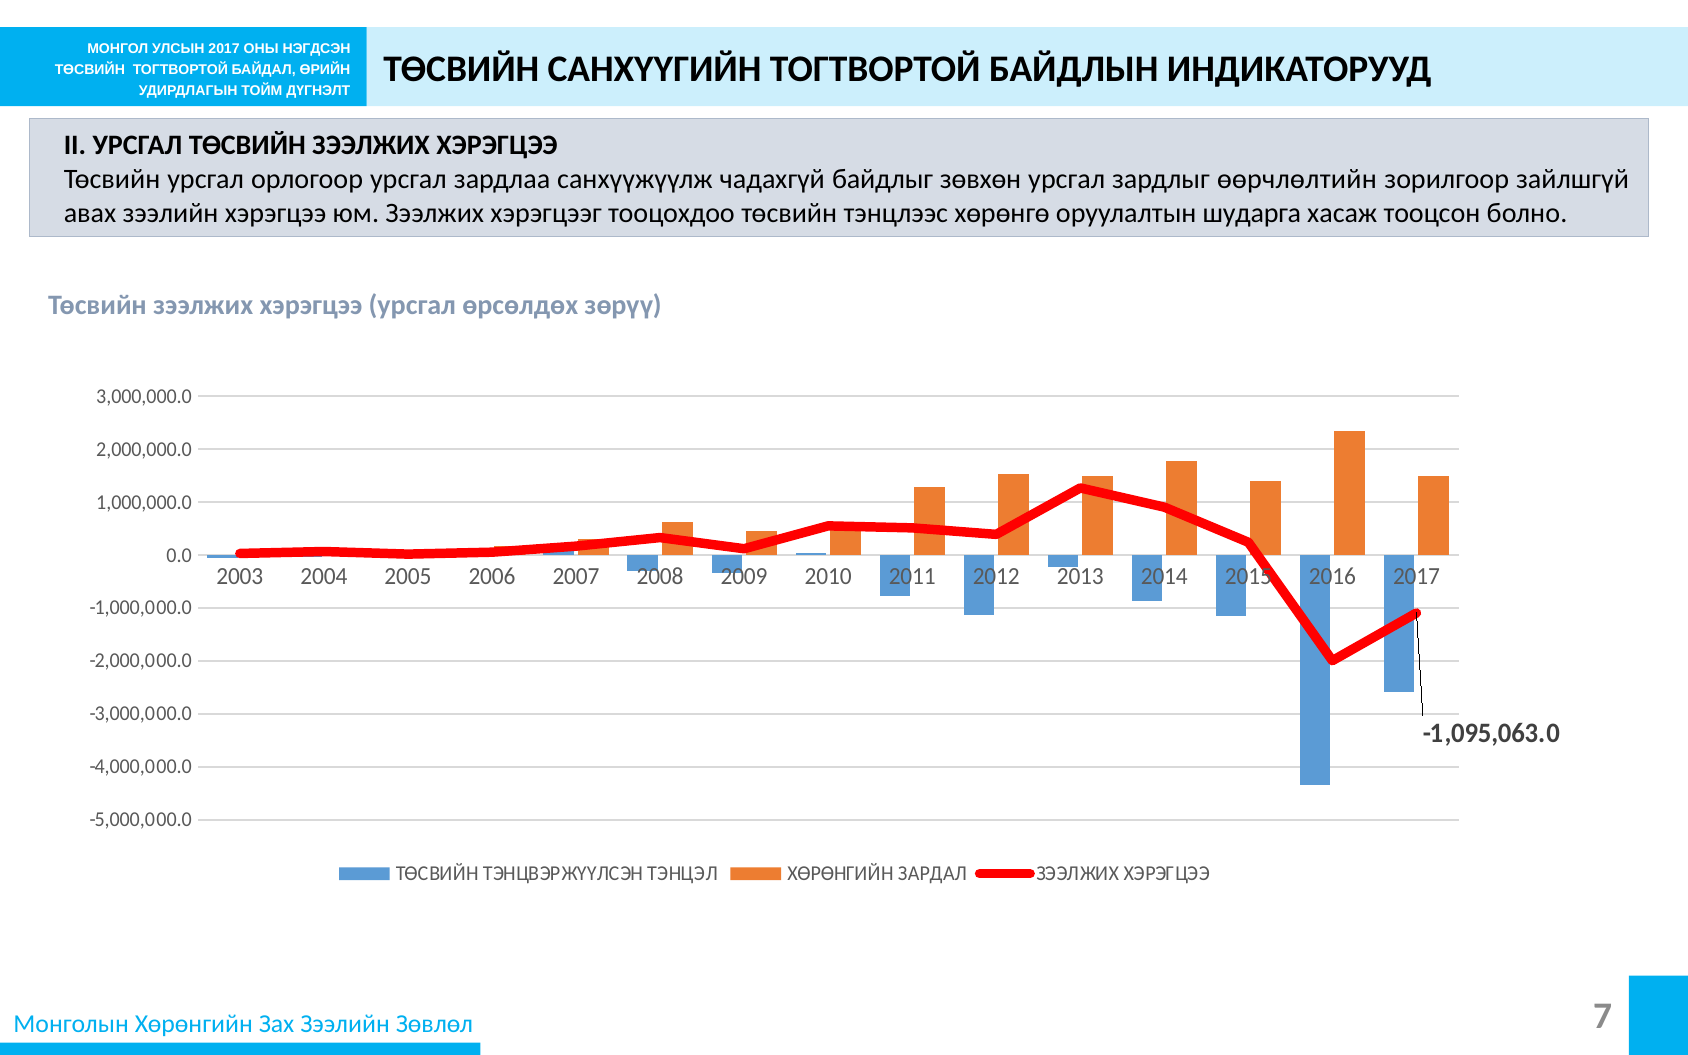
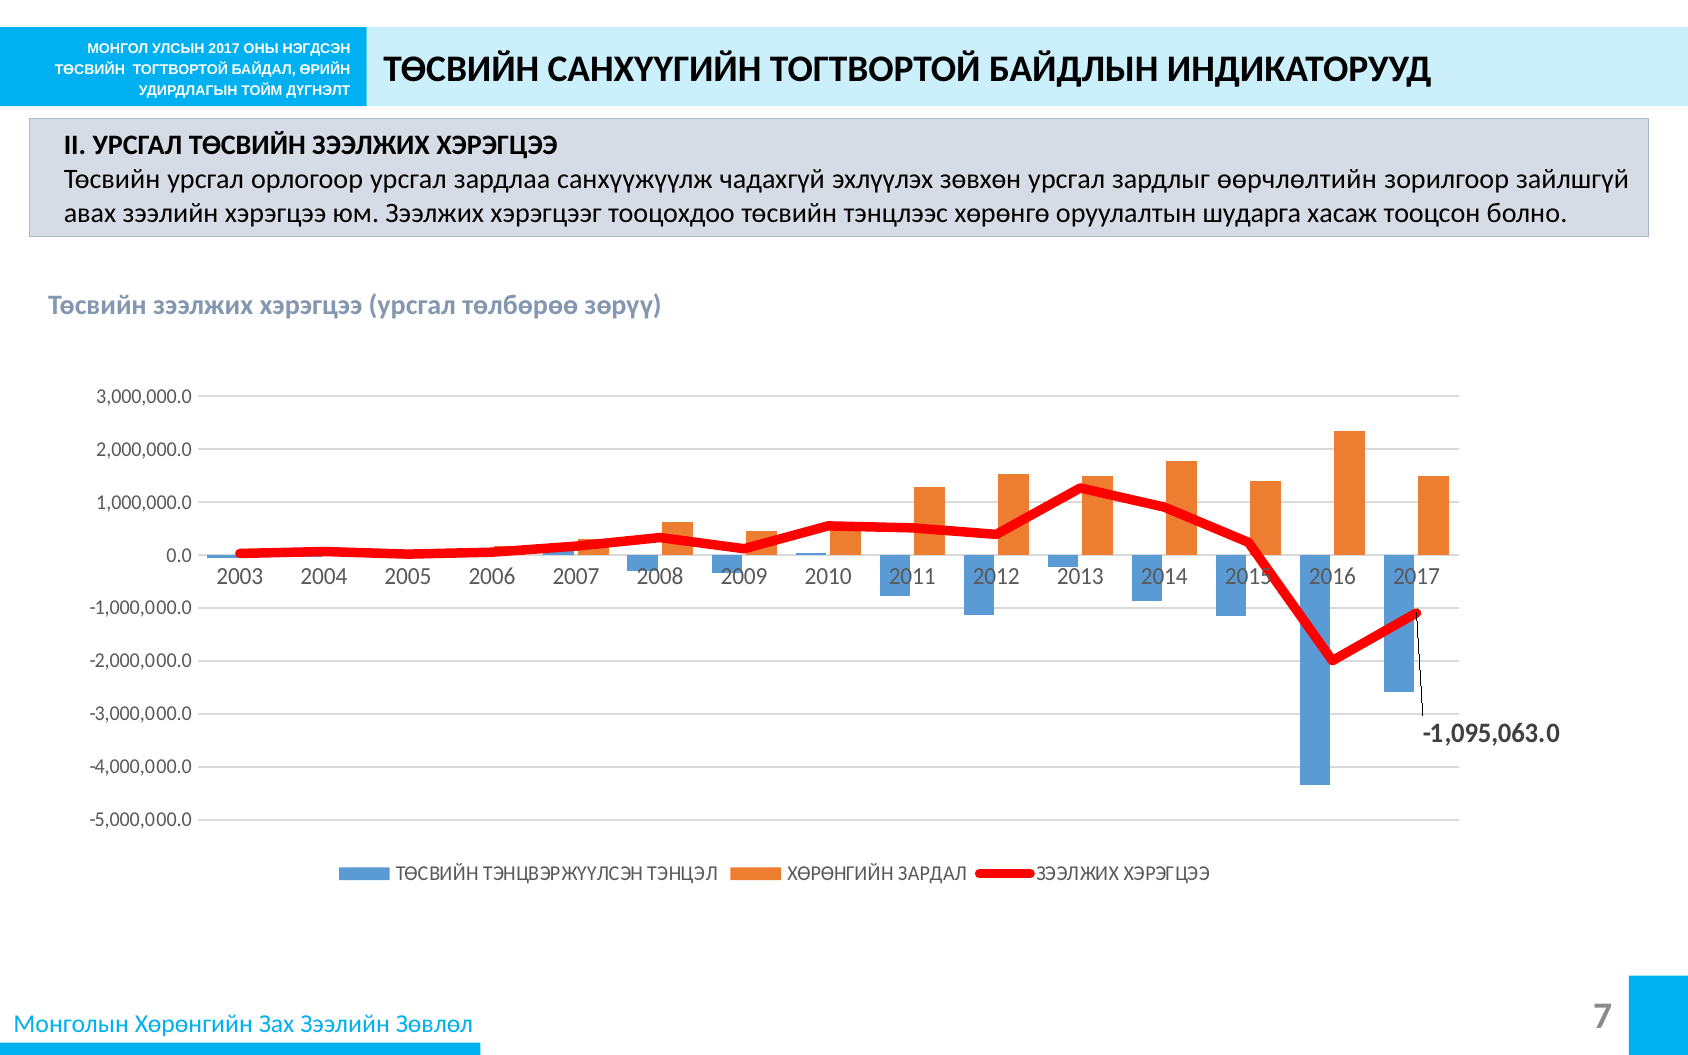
байдлыг: байдлыг -> эхлүүлэх
өрсөлдөх: өрсөлдөх -> төлбөрөө
